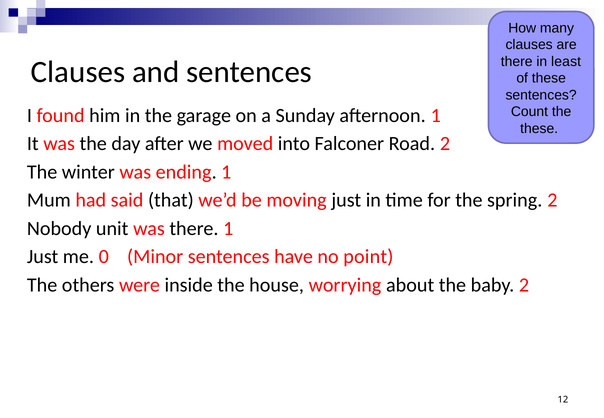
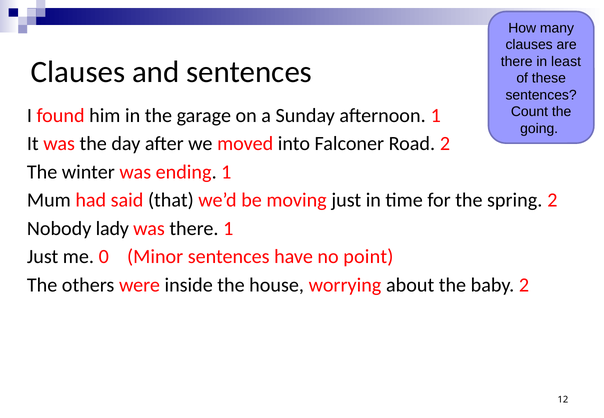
these at (539, 129): these -> going
unit: unit -> lady
